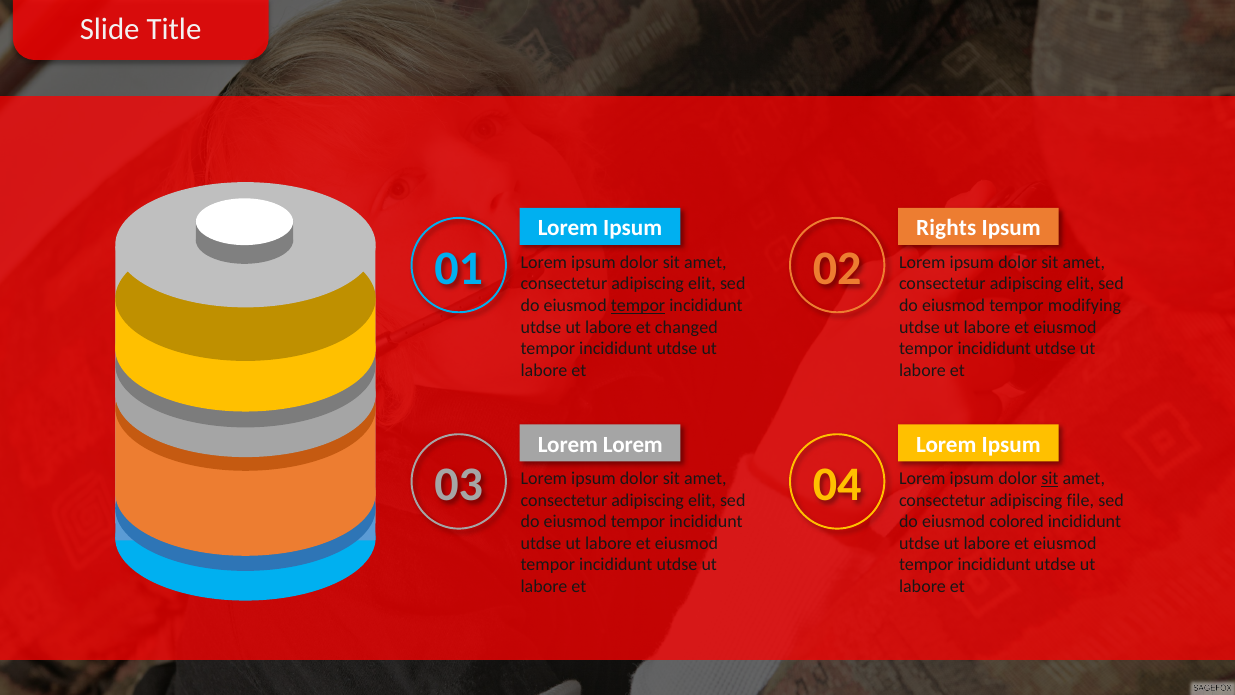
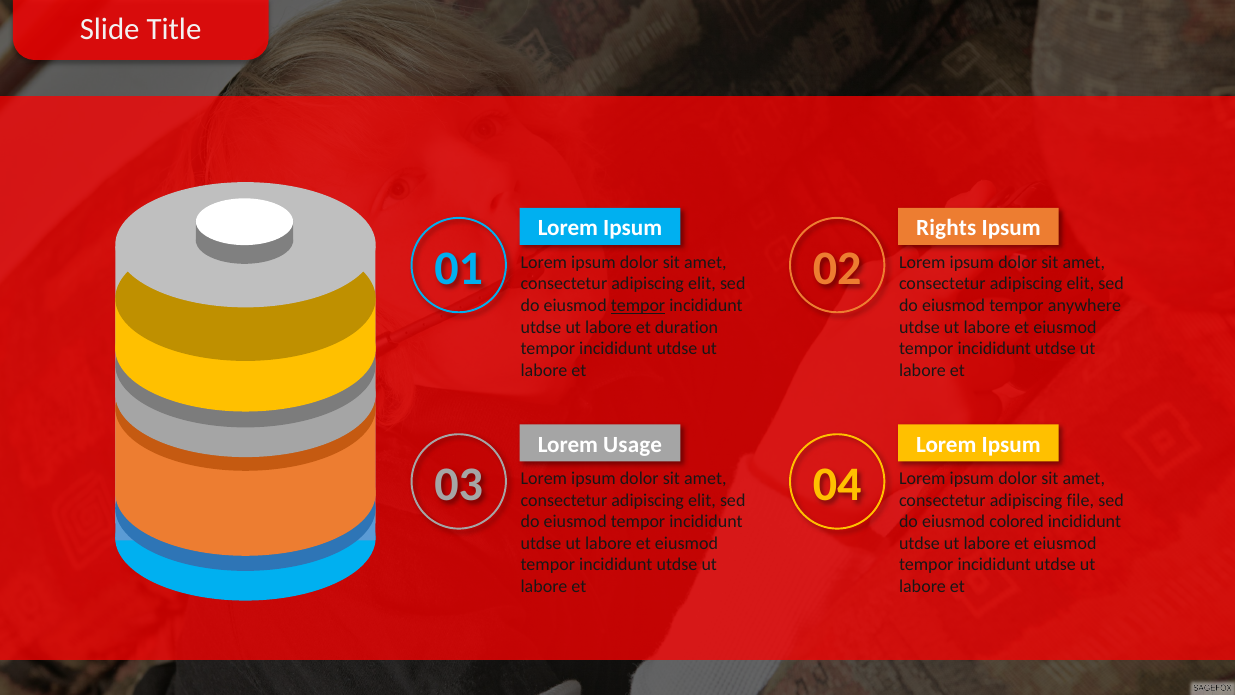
modifying: modifying -> anywhere
changed: changed -> duration
Lorem Lorem: Lorem -> Usage
sit at (1050, 478) underline: present -> none
